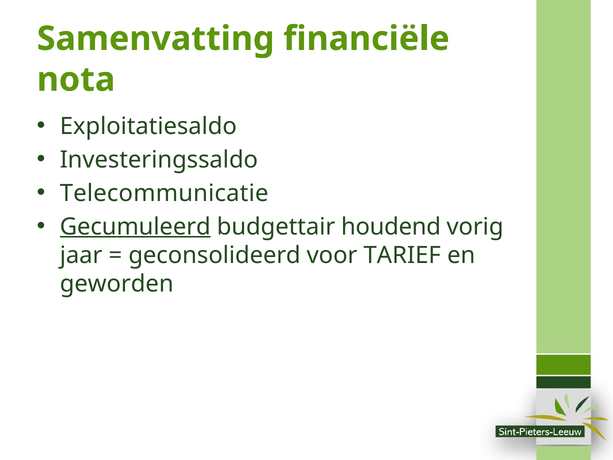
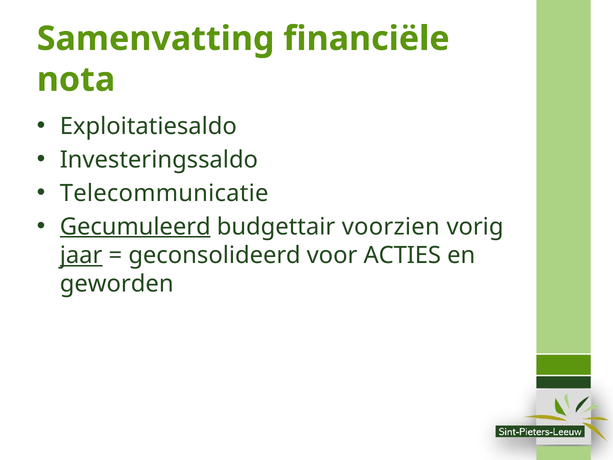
houdend: houdend -> voorzien
jaar underline: none -> present
TARIEF: TARIEF -> ACTIES
